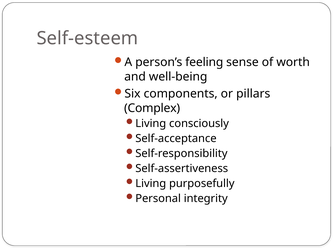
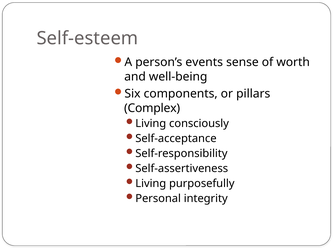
feeling: feeling -> events
